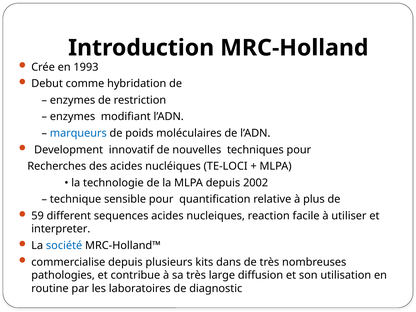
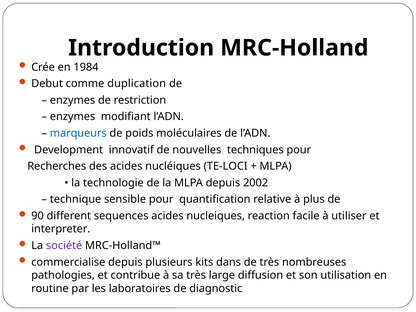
1993: 1993 -> 1984
hybridation: hybridation -> duplication
59: 59 -> 90
société colour: blue -> purple
